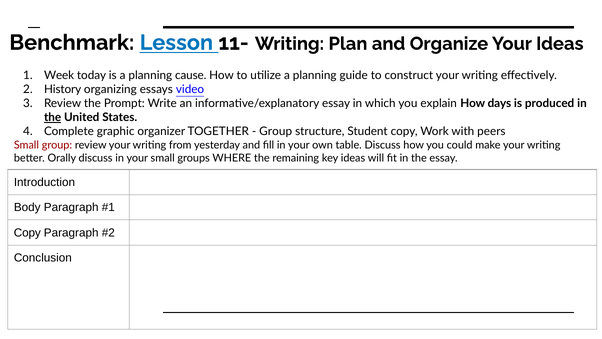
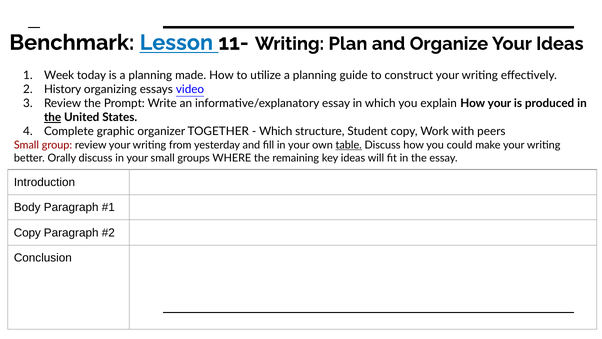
cause: cause -> made
How days: days -> your
Group at (276, 131): Group -> Which
table underline: none -> present
